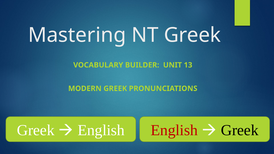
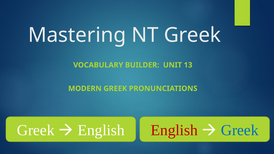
Greek at (240, 130) colour: black -> blue
